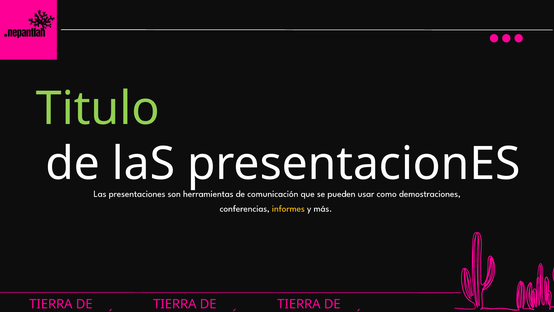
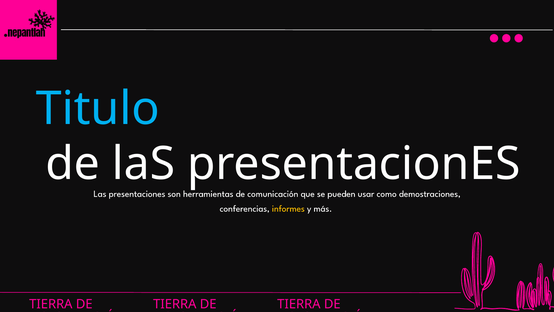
Titulo colour: light green -> light blue
